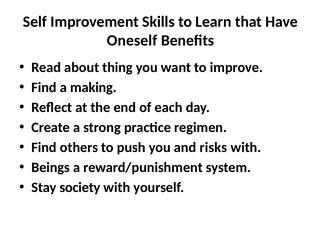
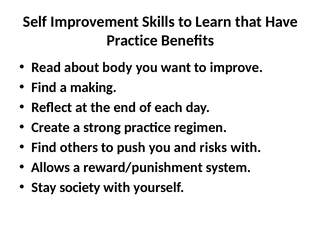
Oneself at (132, 40): Oneself -> Practice
thing: thing -> body
Beings: Beings -> Allows
